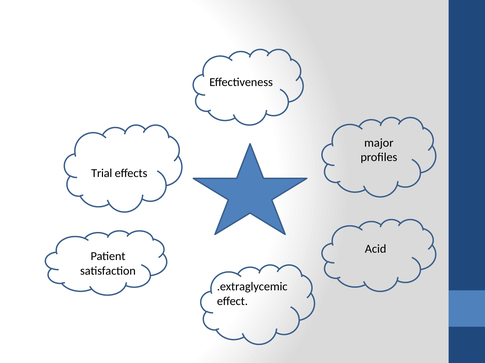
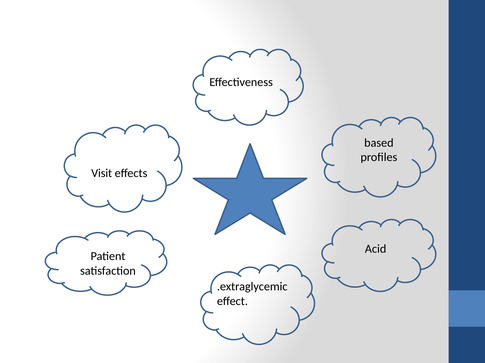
major: major -> based
Trial: Trial -> Visit
